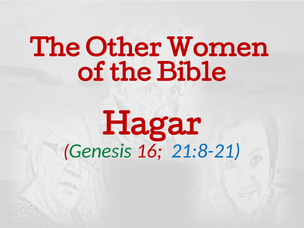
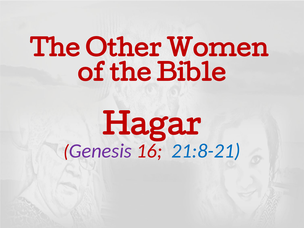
Genesis colour: green -> purple
